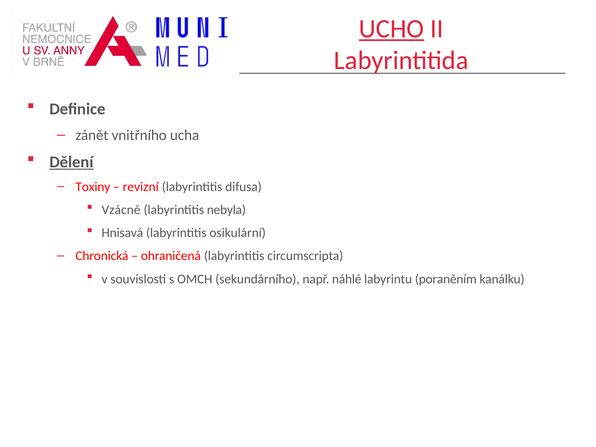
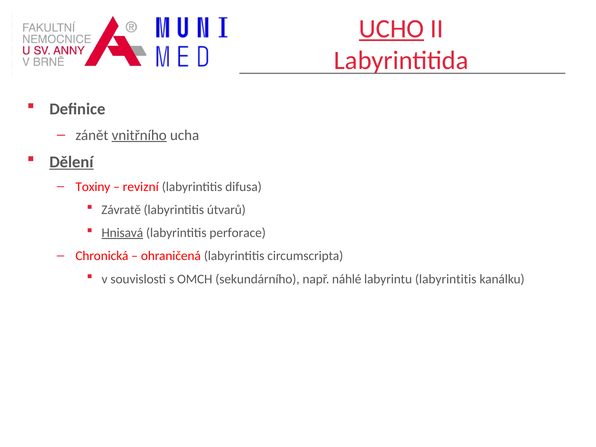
vnitřního underline: none -> present
Vzácně: Vzácně -> Závratě
nebyla: nebyla -> útvarů
Hnisavá underline: none -> present
osikulární: osikulární -> perforace
labyrintu poraněním: poraněním -> labyrintitis
